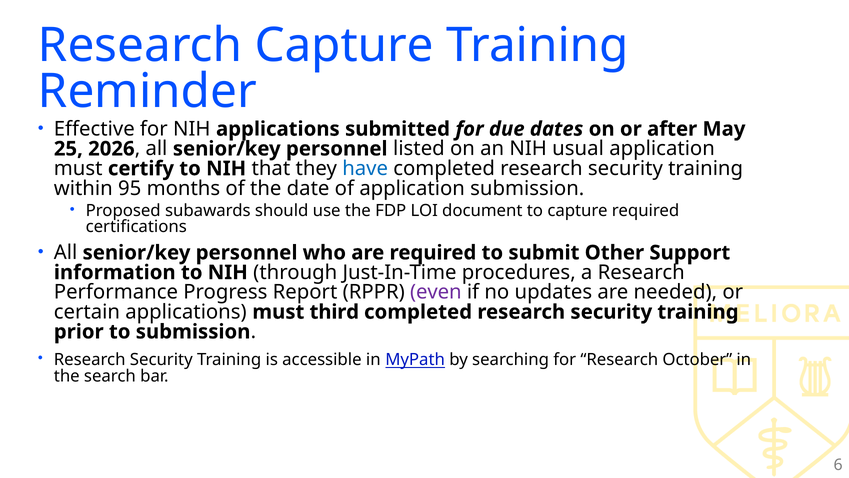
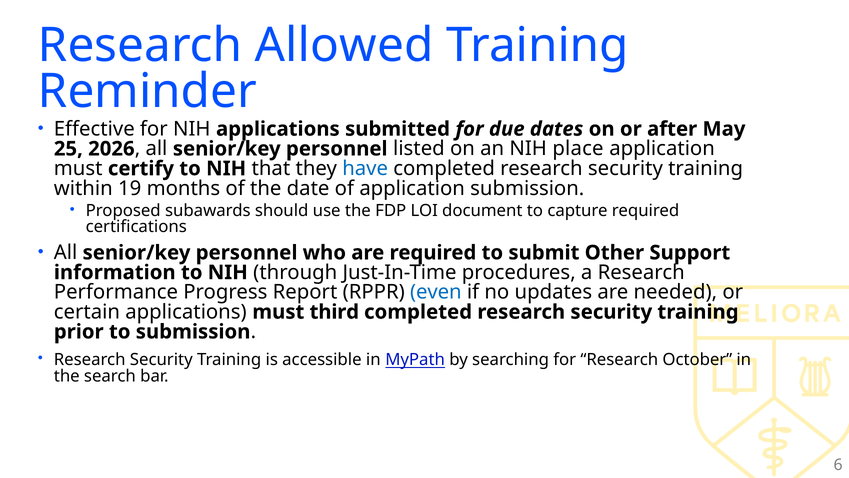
Research Capture: Capture -> Allowed
usual: usual -> place
95: 95 -> 19
even colour: purple -> blue
